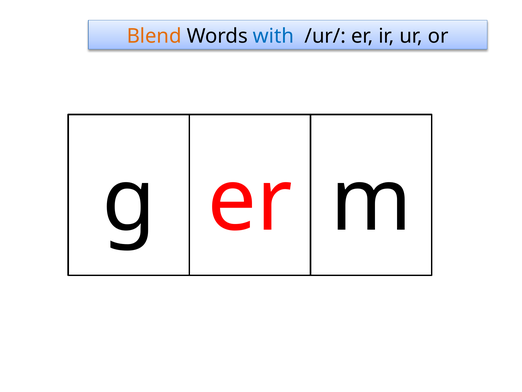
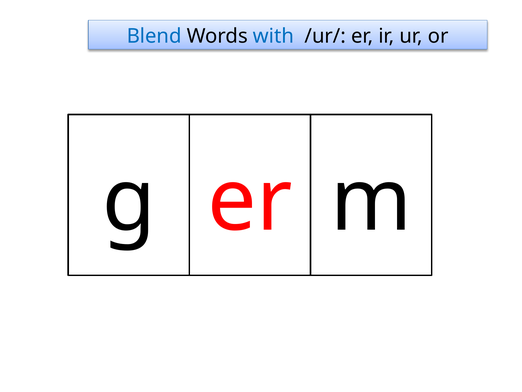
Blend colour: orange -> blue
